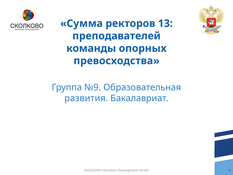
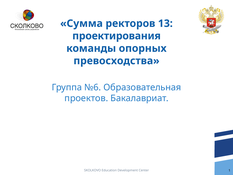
преподавателей: преподавателей -> проектирования
№9: №9 -> №6
развития: развития -> проектов
